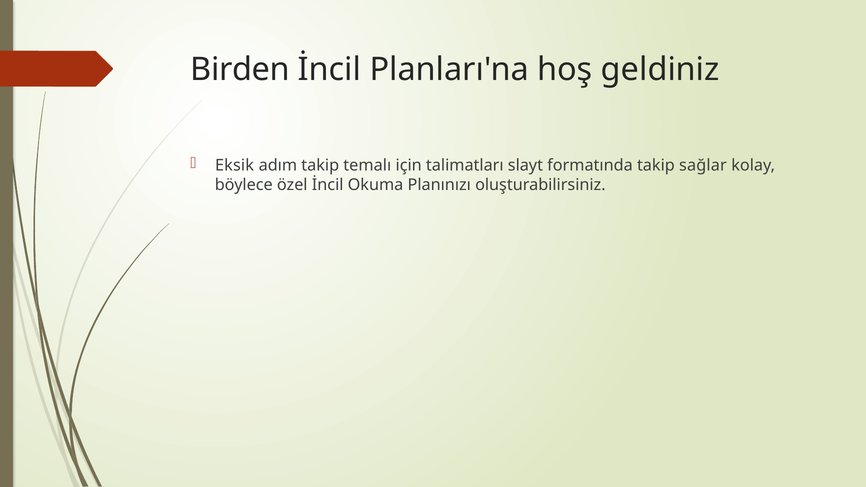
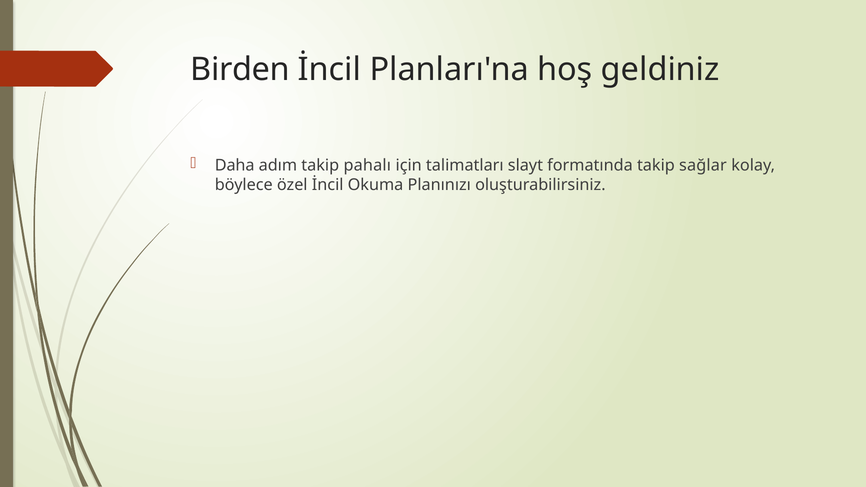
Eksik: Eksik -> Daha
temalı: temalı -> pahalı
